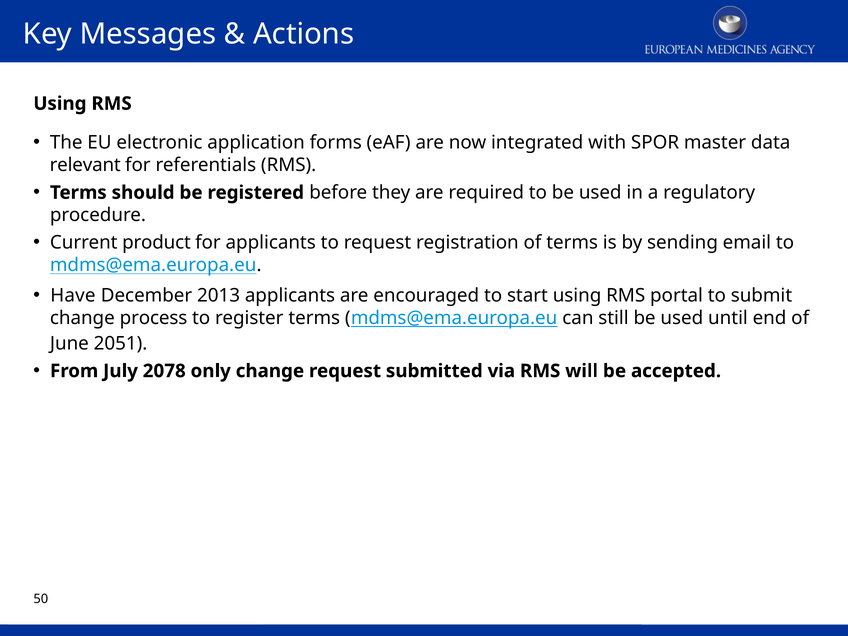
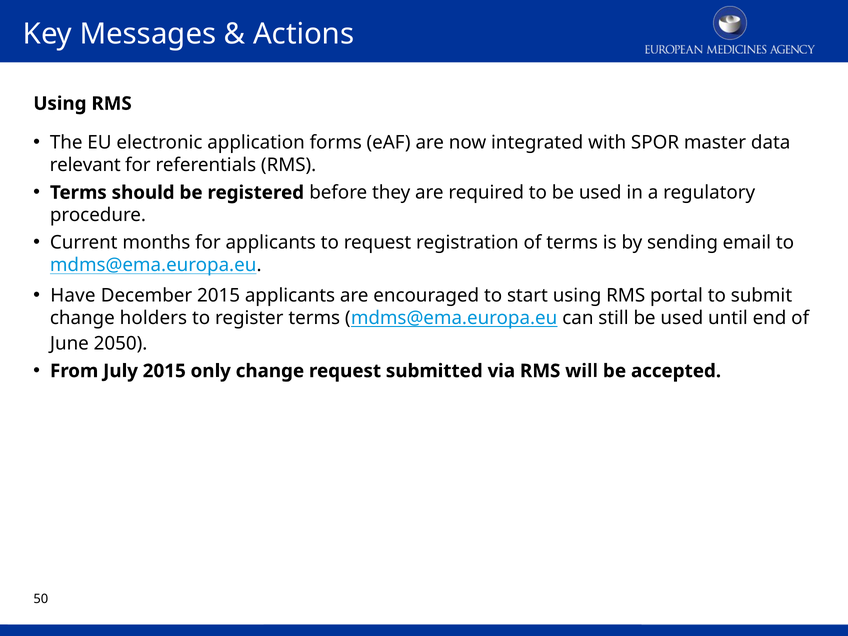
product: product -> months
December 2013: 2013 -> 2015
process: process -> holders
2051: 2051 -> 2050
July 2078: 2078 -> 2015
